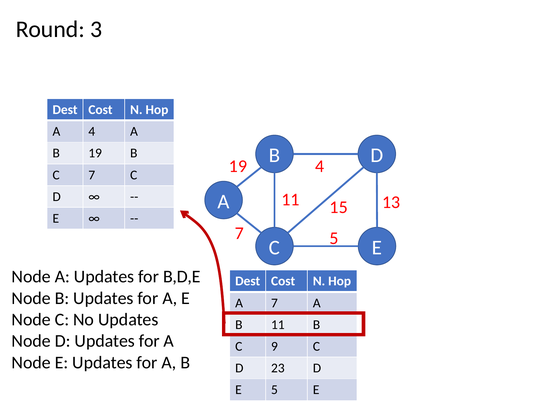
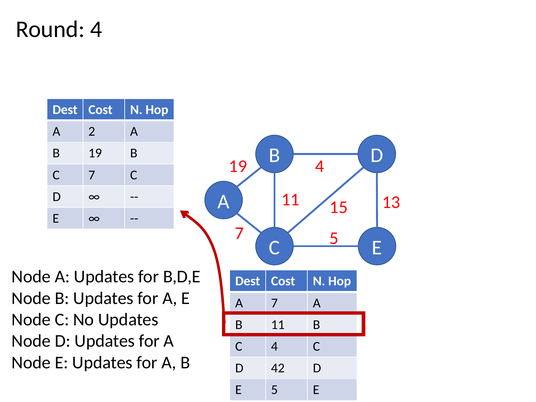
Round 3: 3 -> 4
A 4: 4 -> 2
C 9: 9 -> 4
23: 23 -> 42
